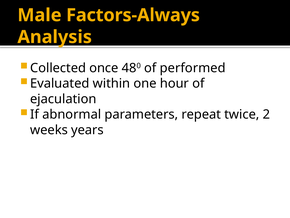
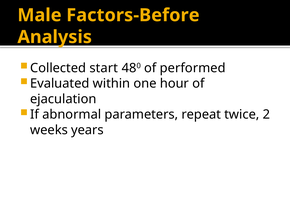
Factors-Always: Factors-Always -> Factors-Before
once: once -> start
